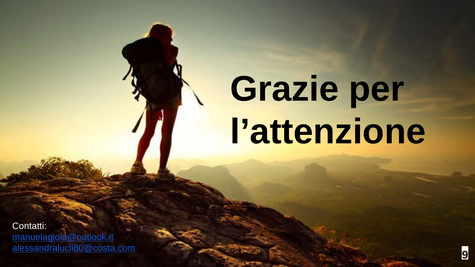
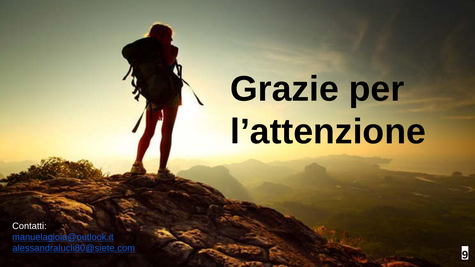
alessandralucli80@costa.com: alessandralucli80@costa.com -> alessandralucli80@siete.com
